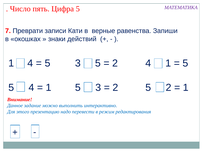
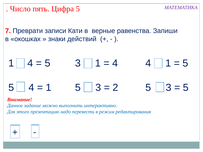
5 at (98, 63): 5 -> 1
2 at (115, 63): 2 -> 4
2 at (169, 88): 2 -> 3
1 at (186, 88): 1 -> 5
